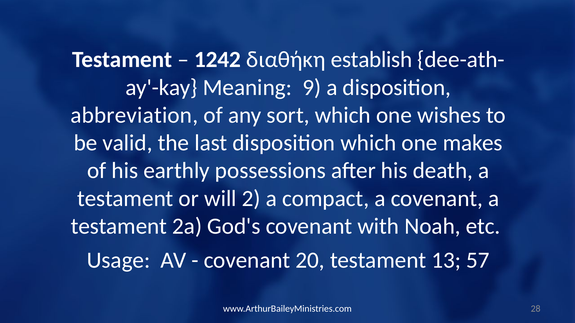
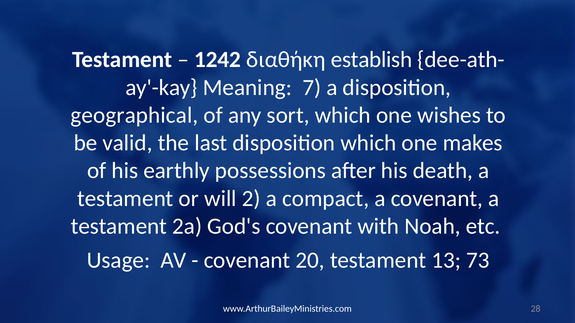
9: 9 -> 7
abbreviation: abbreviation -> geographical
57: 57 -> 73
